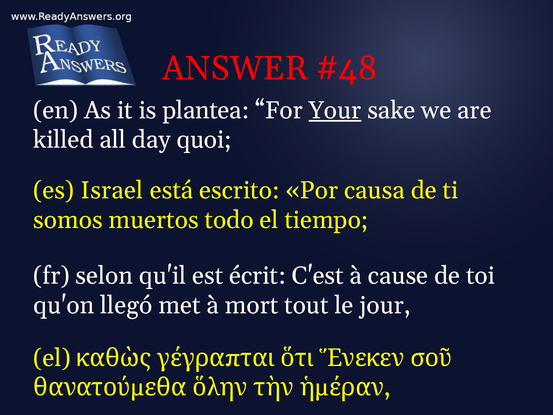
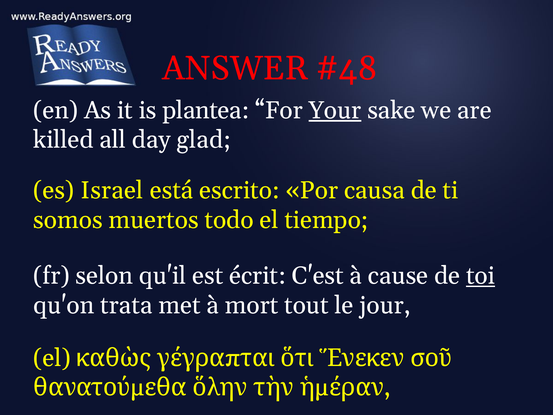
quoi: quoi -> glad
toi underline: none -> present
llegó: llegó -> trata
